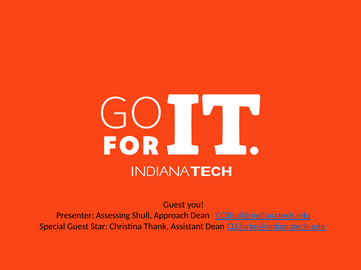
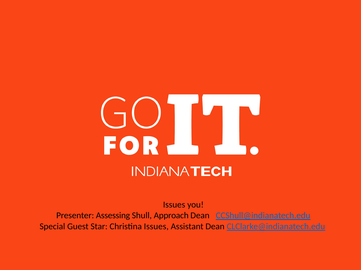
Guest at (174, 205): Guest -> Issues
Christina Thank: Thank -> Issues
